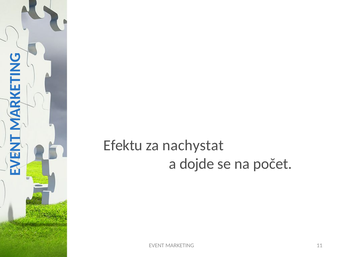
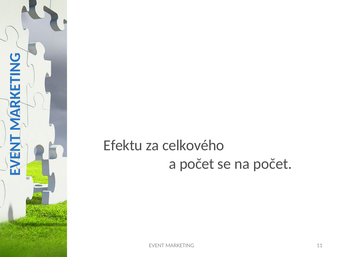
nachystat: nachystat -> celkového
a dojde: dojde -> počet
